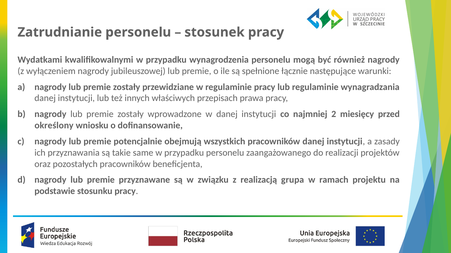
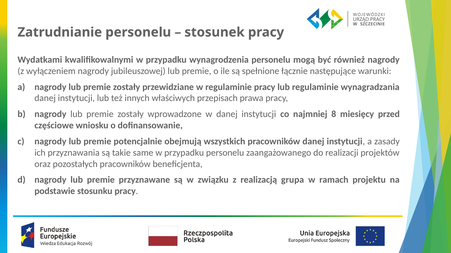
2: 2 -> 8
określony: określony -> częściowe
